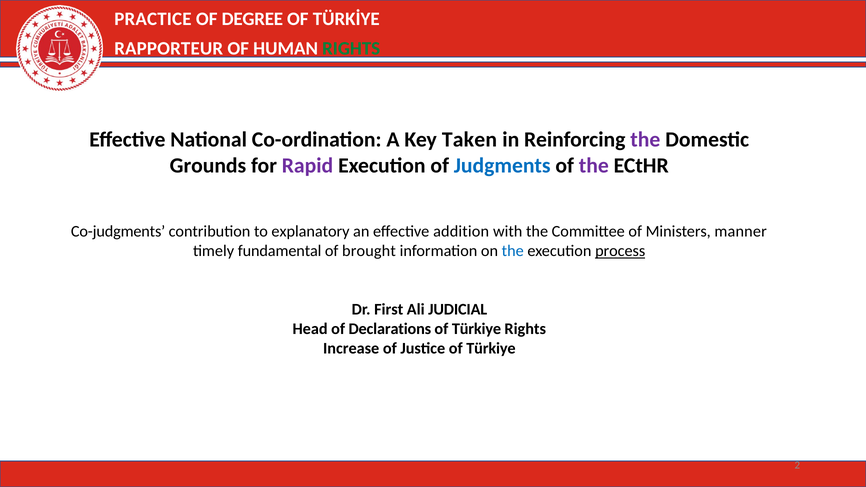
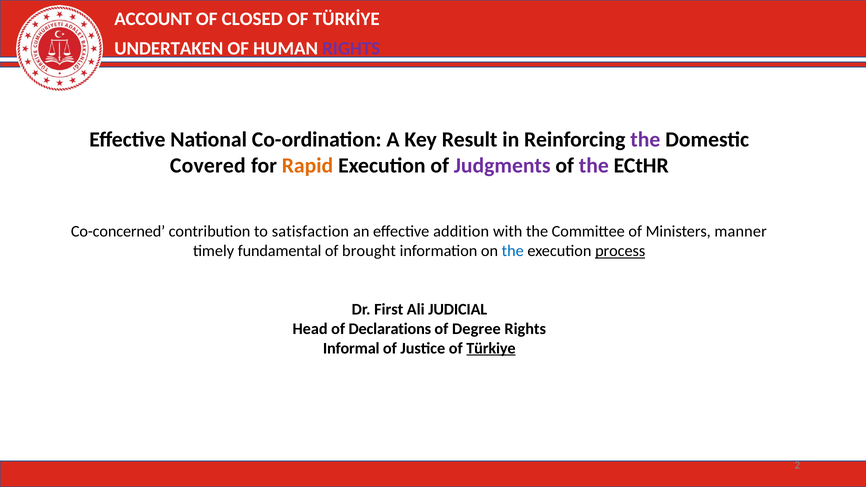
PRACTICE: PRACTICE -> ACCOUNT
DEGREE: DEGREE -> CLOSED
RAPPORTEUR: RAPPORTEUR -> UNDERTAKEN
RIGHTS at (351, 48) colour: green -> purple
Taken: Taken -> Result
Grounds: Grounds -> Covered
Rapid colour: purple -> orange
Judgments colour: blue -> purple
Co-judgments: Co-judgments -> Co-concerned
explanatory: explanatory -> satisfaction
Türkiye at (477, 329): Türkiye -> Degree
Increase: Increase -> Informal
Türkiye at (491, 348) underline: none -> present
